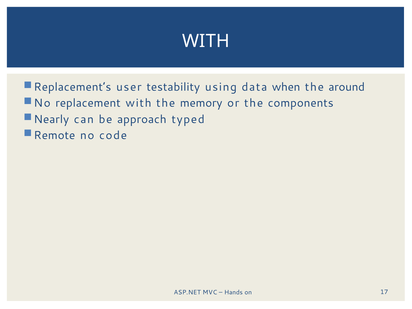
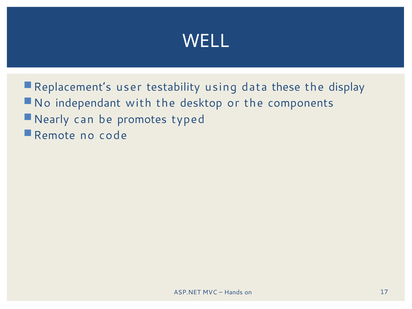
WITH at (206, 41): WITH -> WELL
when: when -> these
around: around -> display
replacement: replacement -> independant
memory: memory -> desktop
approach: approach -> promotes
